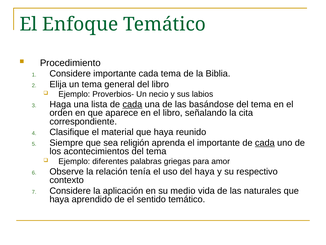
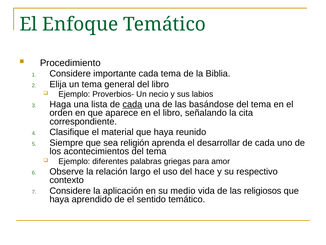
el importante: importante -> desarrollar
cada at (265, 142) underline: present -> none
tenía: tenía -> largo
del haya: haya -> hace
naturales: naturales -> religiosos
